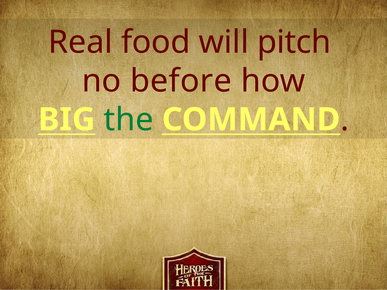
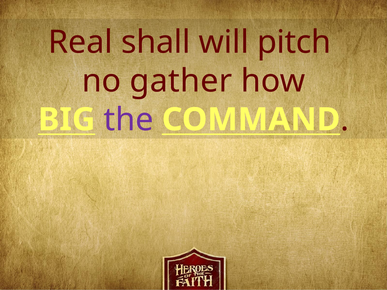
food: food -> shall
before: before -> gather
the colour: green -> purple
